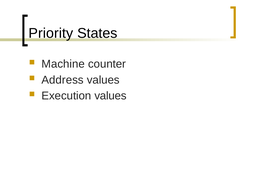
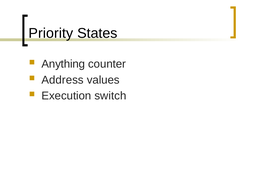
Machine: Machine -> Anything
Execution values: values -> switch
